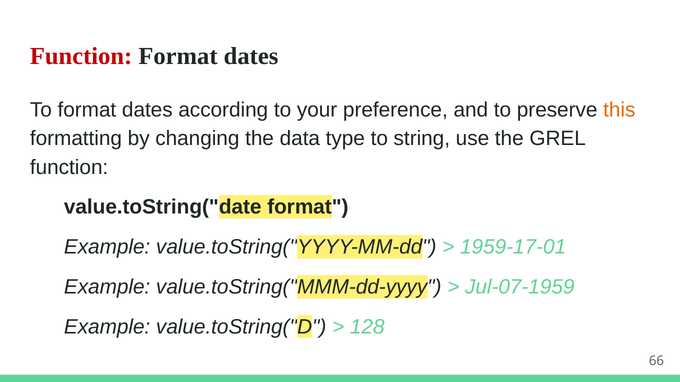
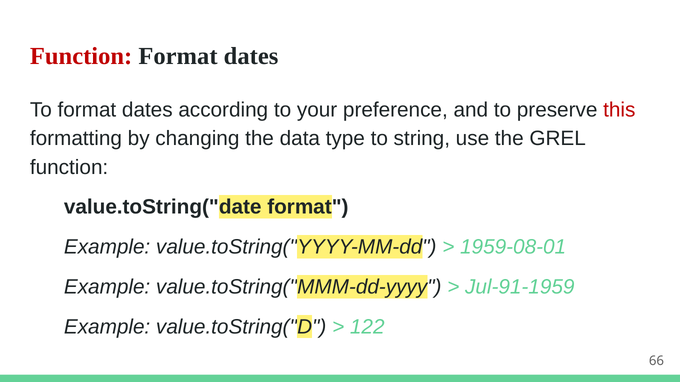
this colour: orange -> red
1959-17-01: 1959-17-01 -> 1959-08-01
Jul-07-1959: Jul-07-1959 -> Jul-91-1959
128: 128 -> 122
